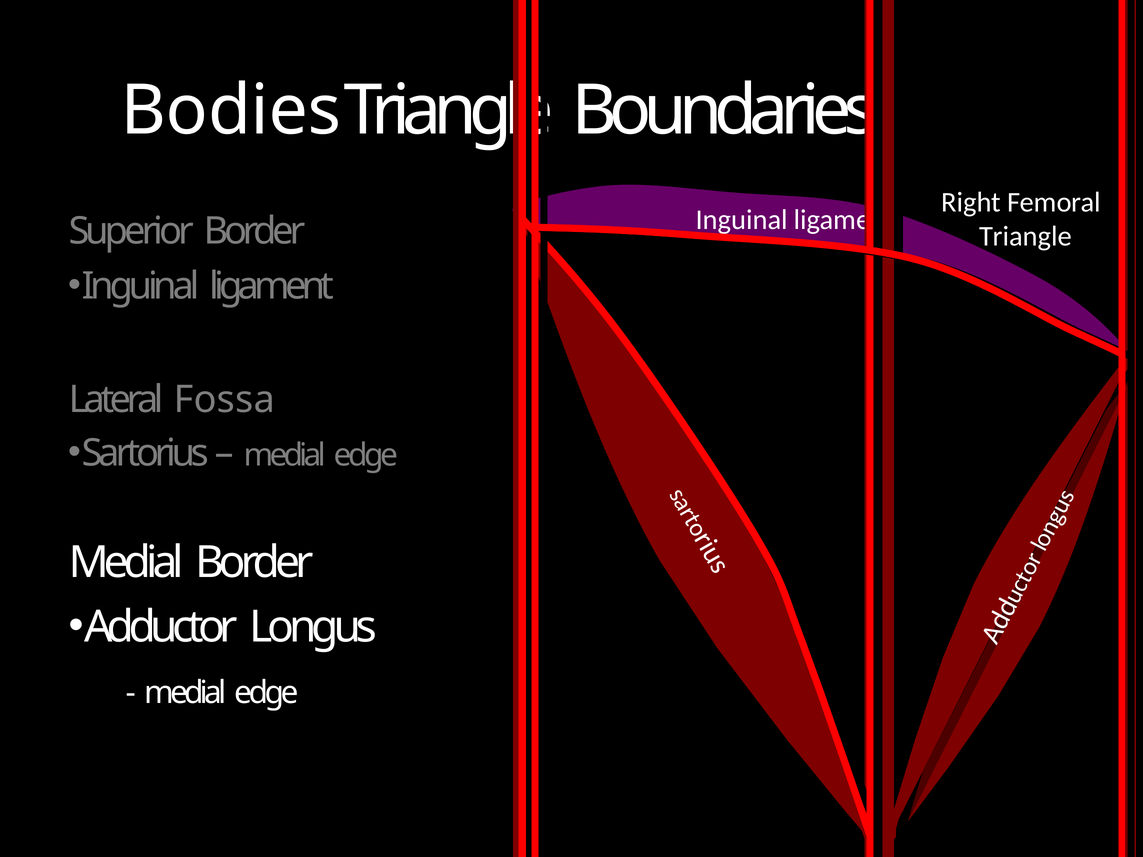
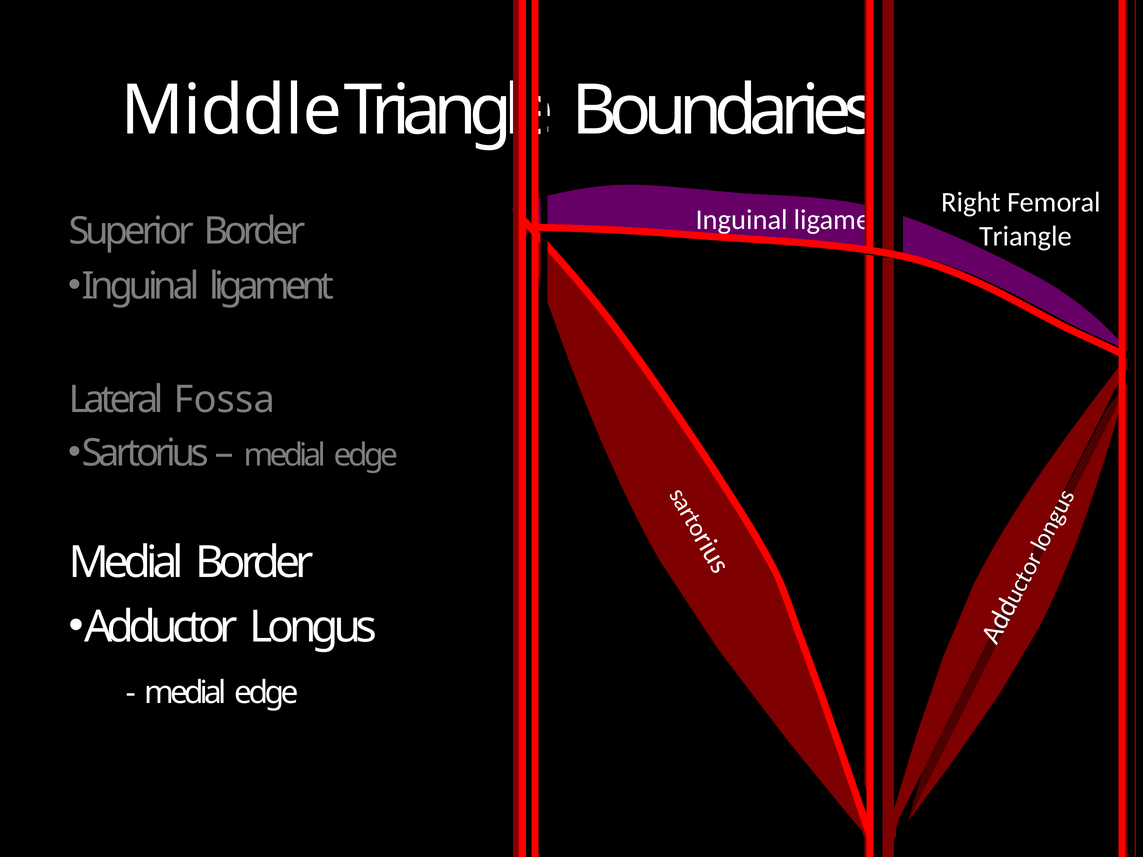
Bodies: Bodies -> Middle
